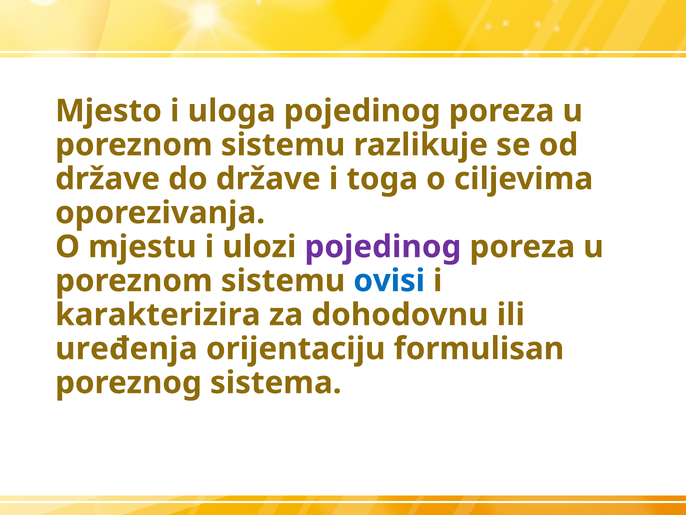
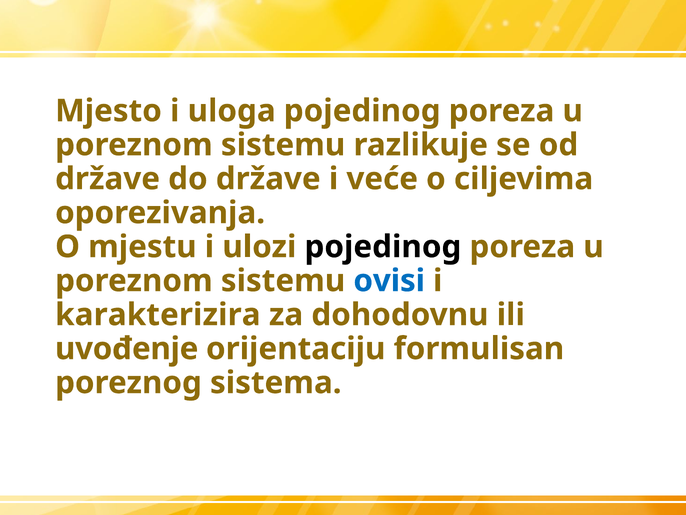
toga: toga -> veće
pojedinog at (383, 247) colour: purple -> black
uređenja: uređenja -> uvođenje
